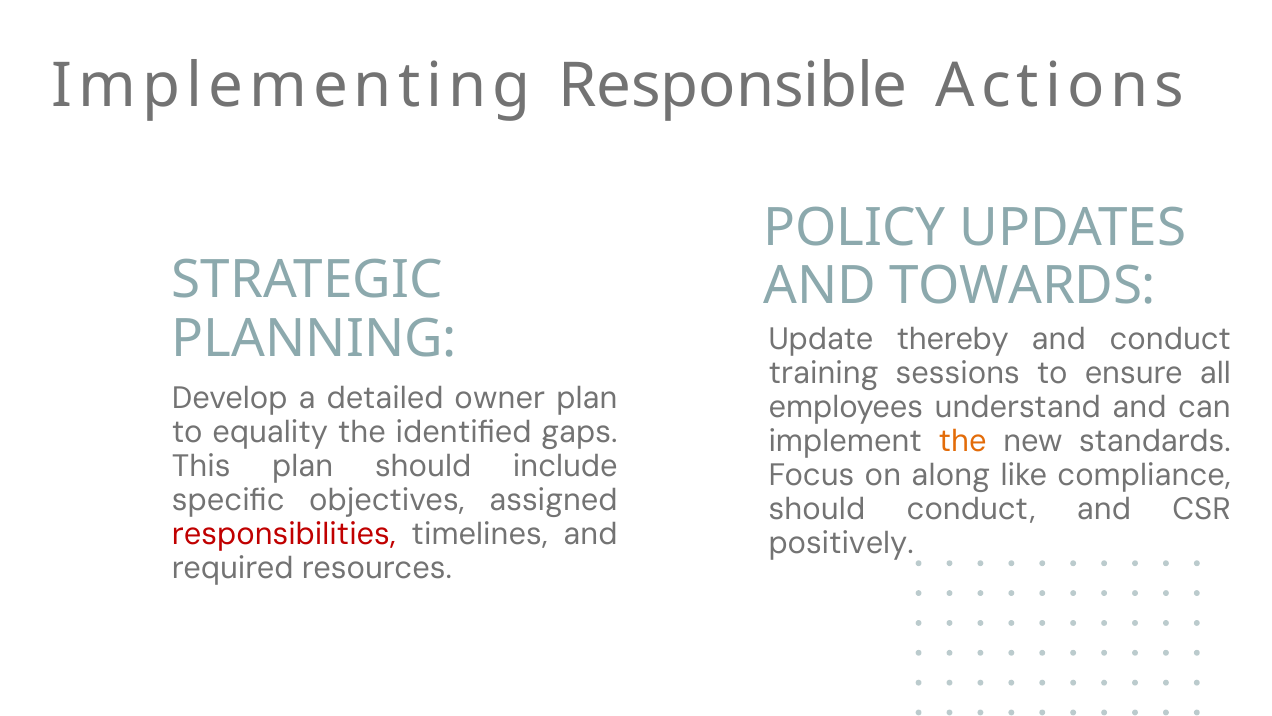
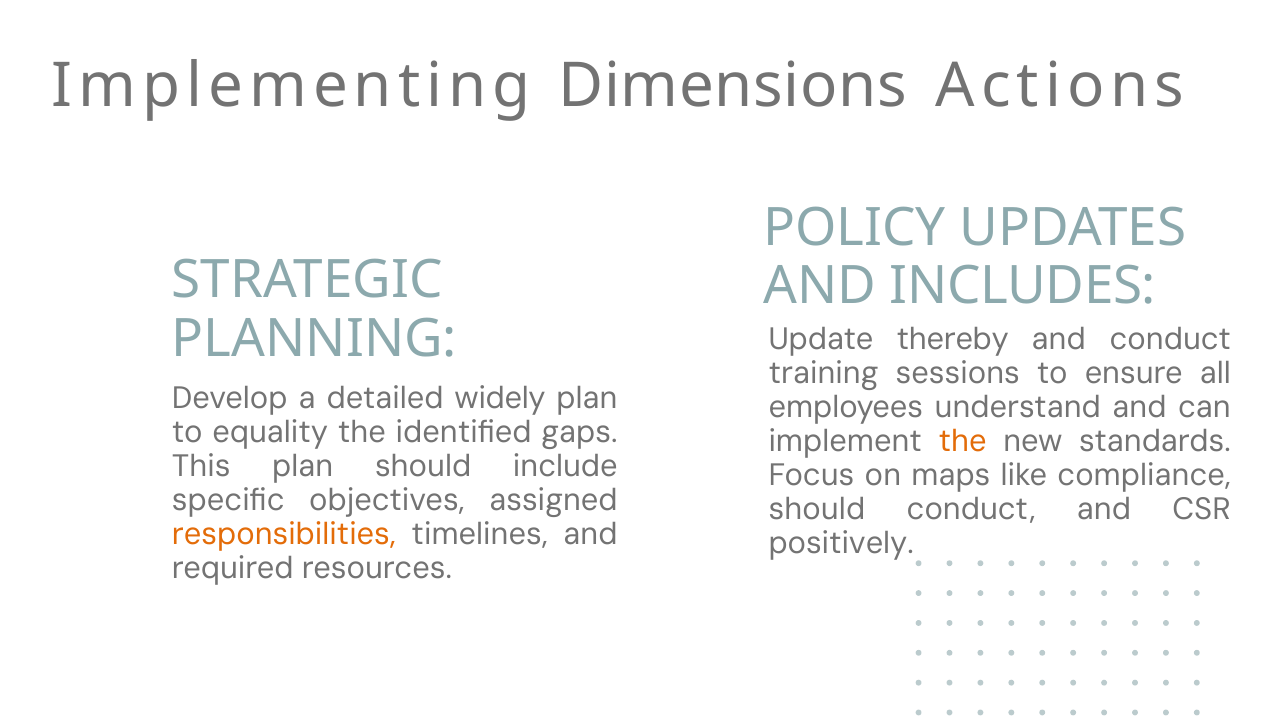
Responsible: Responsible -> Dimensions
TOWARDS: TOWARDS -> INCLUDES
owner: owner -> widely
along: along -> maps
responsibilities colour: red -> orange
